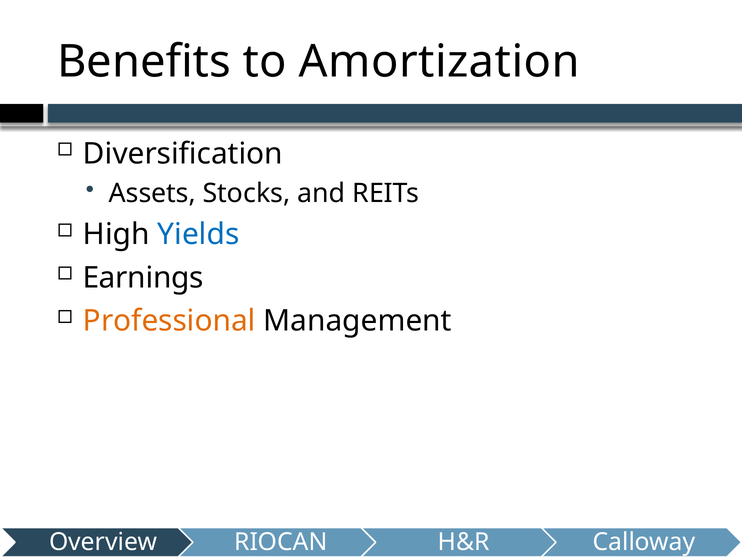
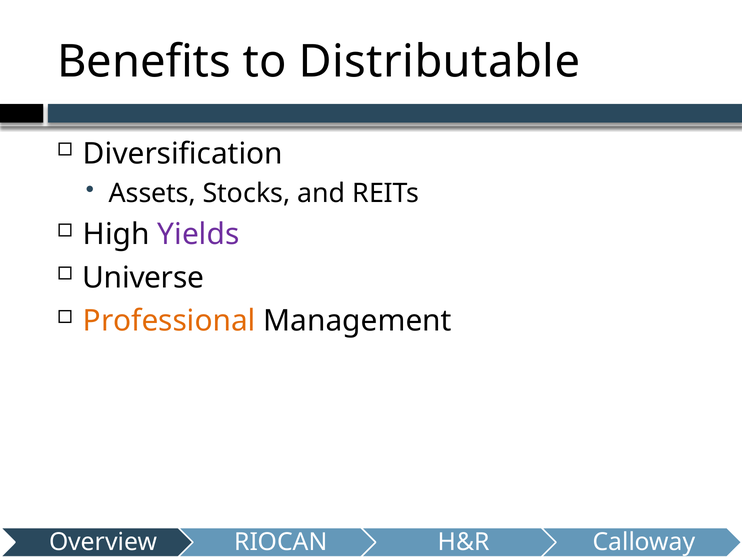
Amortization: Amortization -> Distributable
Yields colour: blue -> purple
Earnings: Earnings -> Universe
